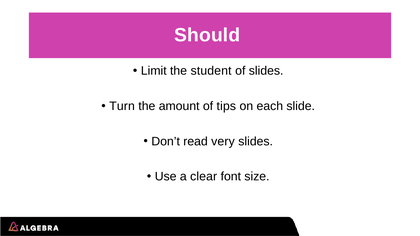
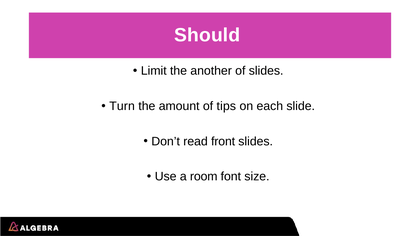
student: student -> another
very: very -> front
clear: clear -> room
